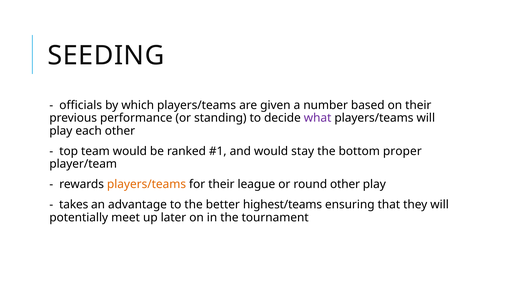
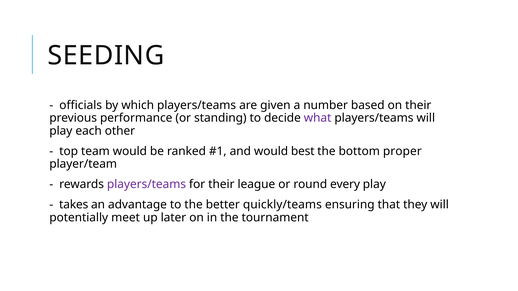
stay: stay -> best
players/teams at (147, 185) colour: orange -> purple
round other: other -> every
highest/teams: highest/teams -> quickly/teams
